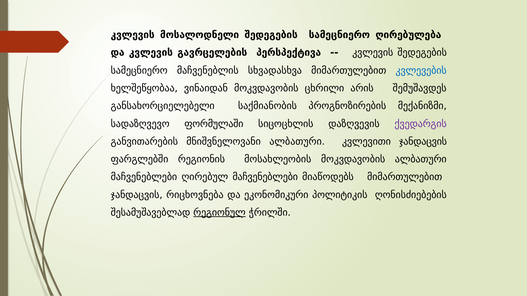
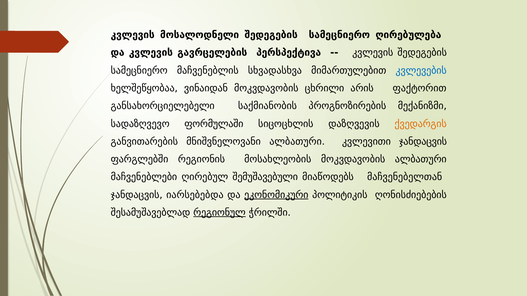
შემუშავდეს: შემუშავდეს -> ფაქტორით
ქვედარგის colour: purple -> orange
ღირებულ მაჩვენებლები: მაჩვენებლები -> შემუშავებული
მიაწოდებს მიმართულებით: მიმართულებით -> მაჩვენებელთან
რიცხოვნება: რიცხოვნება -> იარსებებდა
ეკონომიკური underline: none -> present
